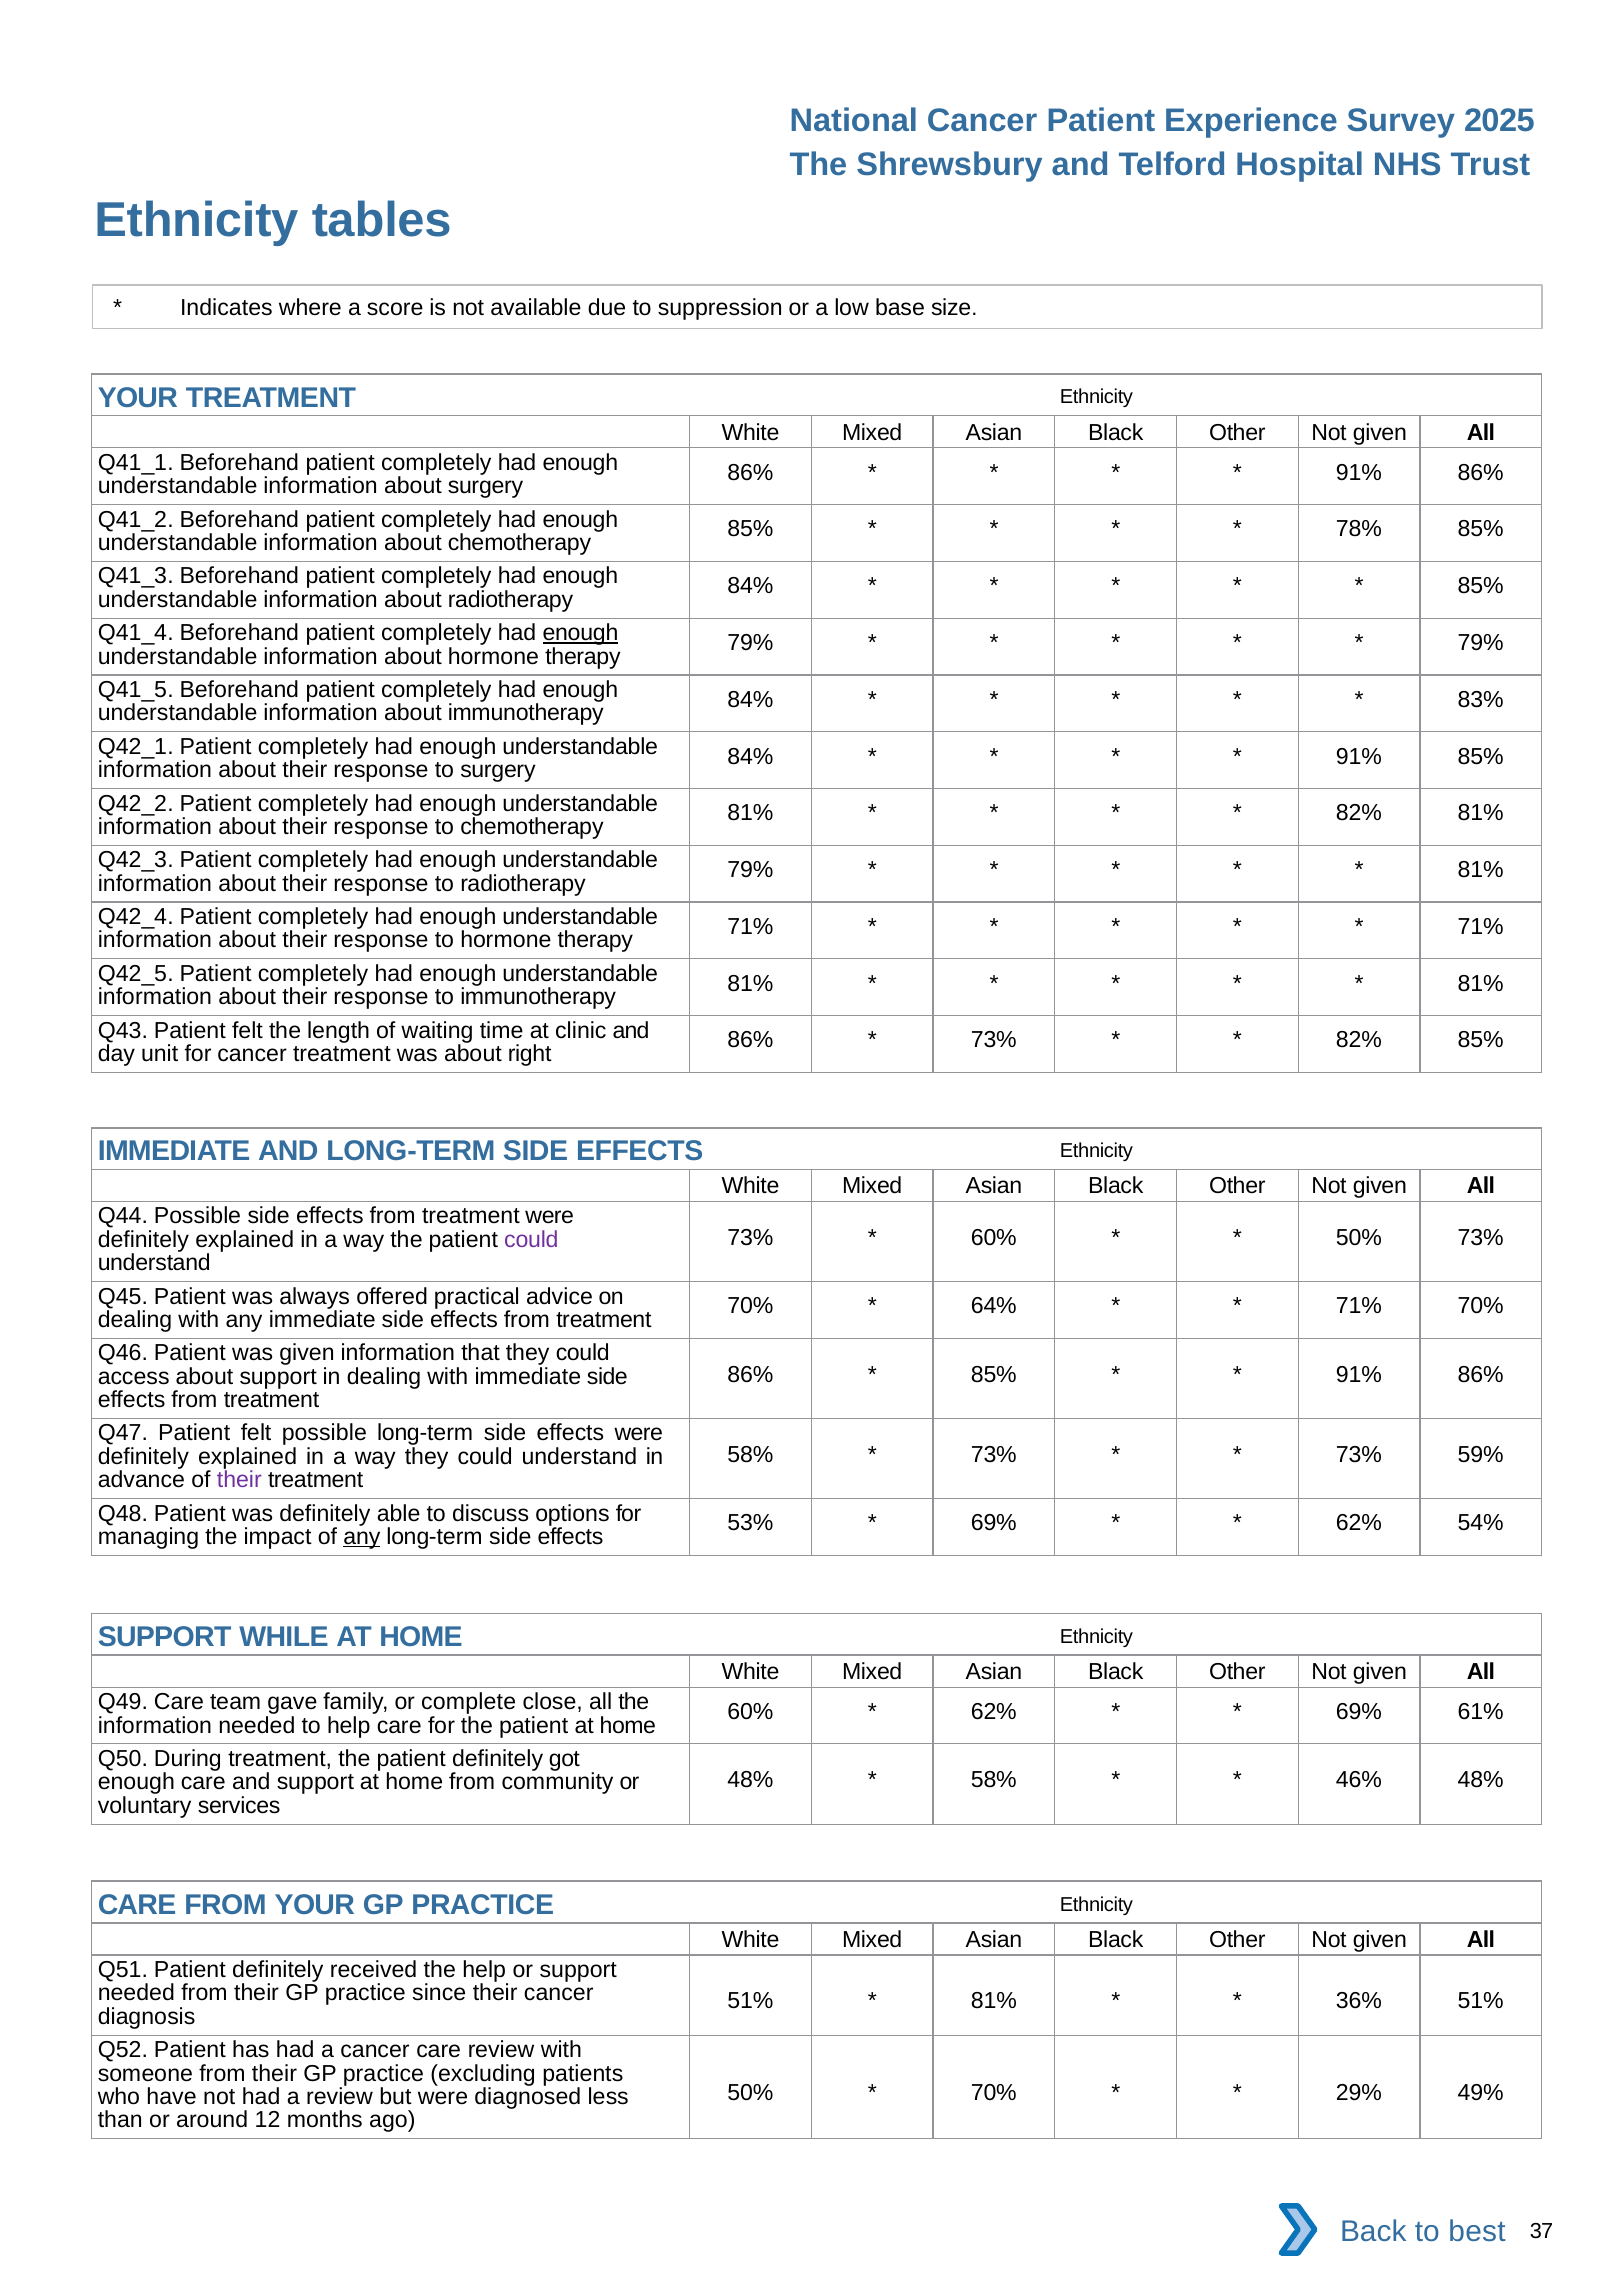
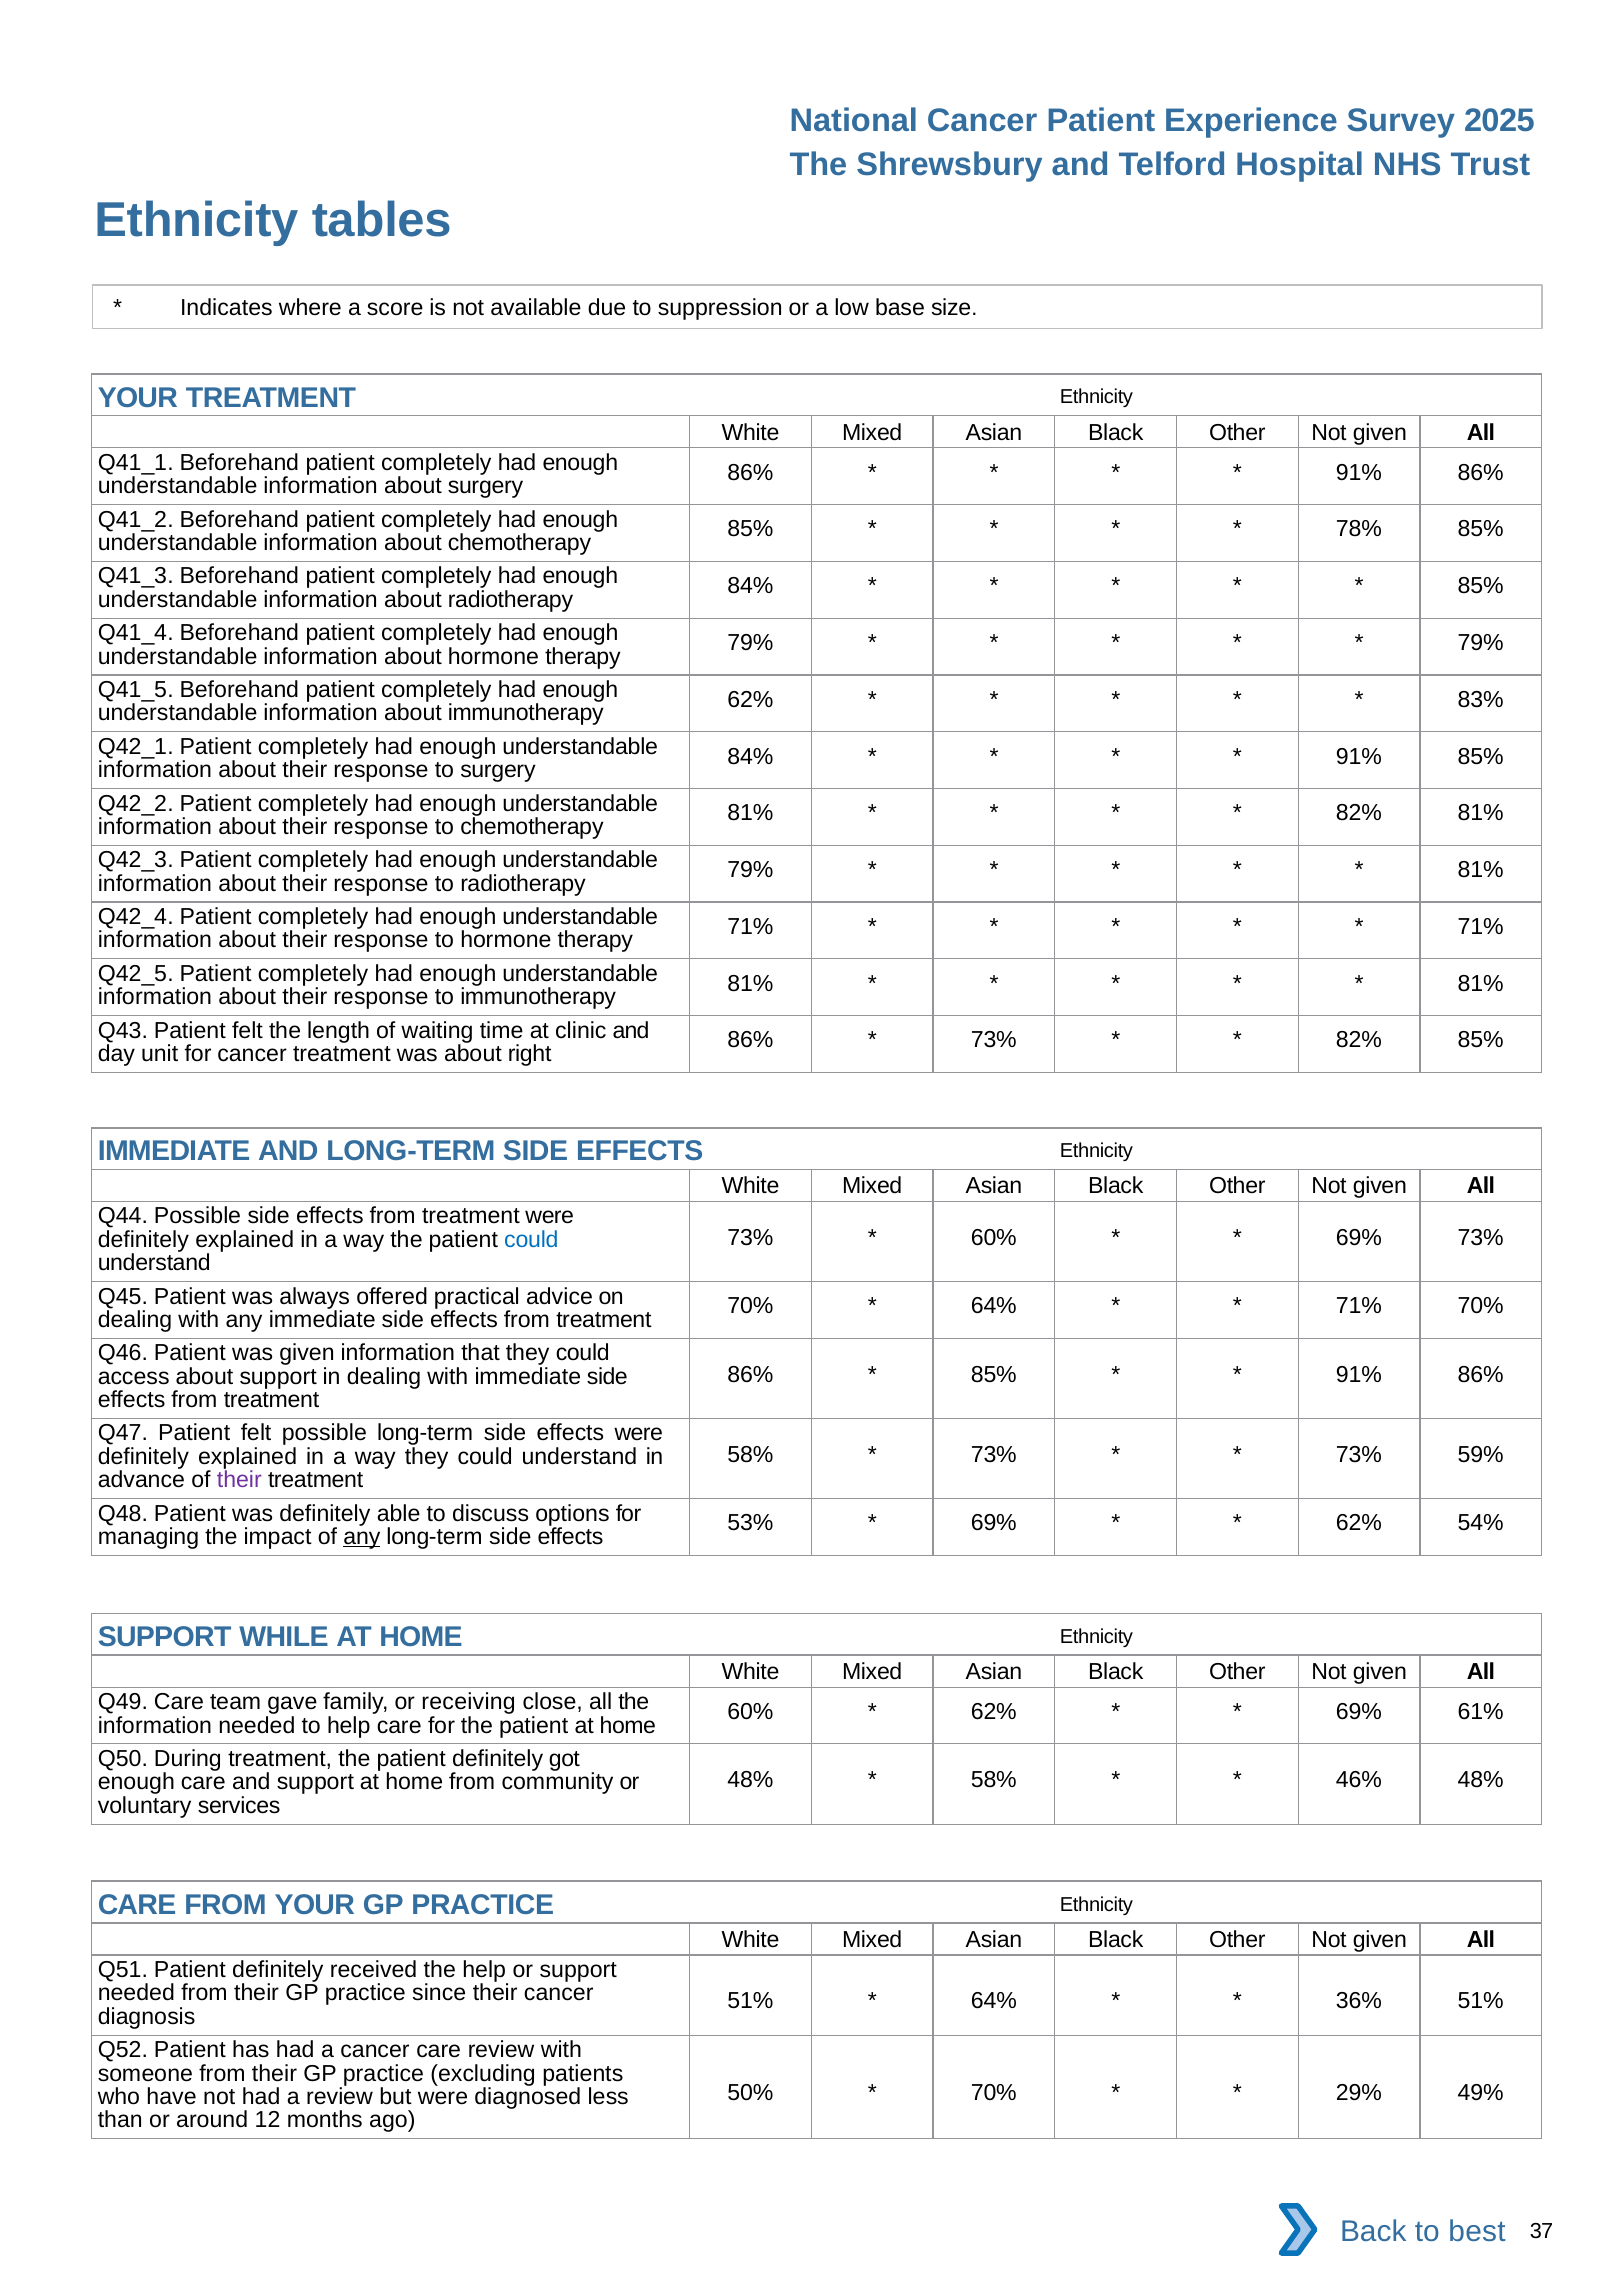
enough at (580, 633) underline: present -> none
84% at (750, 700): 84% -> 62%
50% at (1359, 1238): 50% -> 69%
could at (531, 1240) colour: purple -> blue
complete: complete -> receiving
81% at (994, 2001): 81% -> 64%
